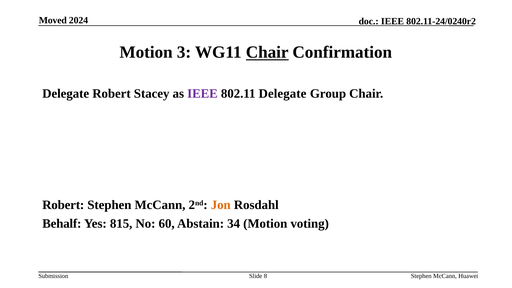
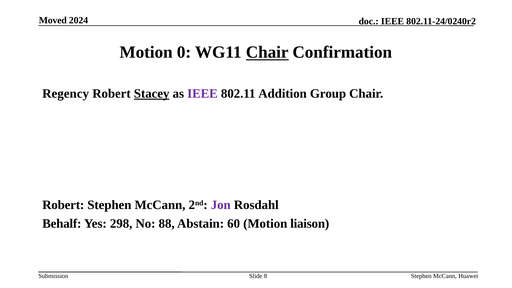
3: 3 -> 0
Delegate at (66, 94): Delegate -> Regency
Stacey underline: none -> present
802.11 Delegate: Delegate -> Addition
Jon colour: orange -> purple
815: 815 -> 298
60: 60 -> 88
34: 34 -> 60
voting: voting -> liaison
